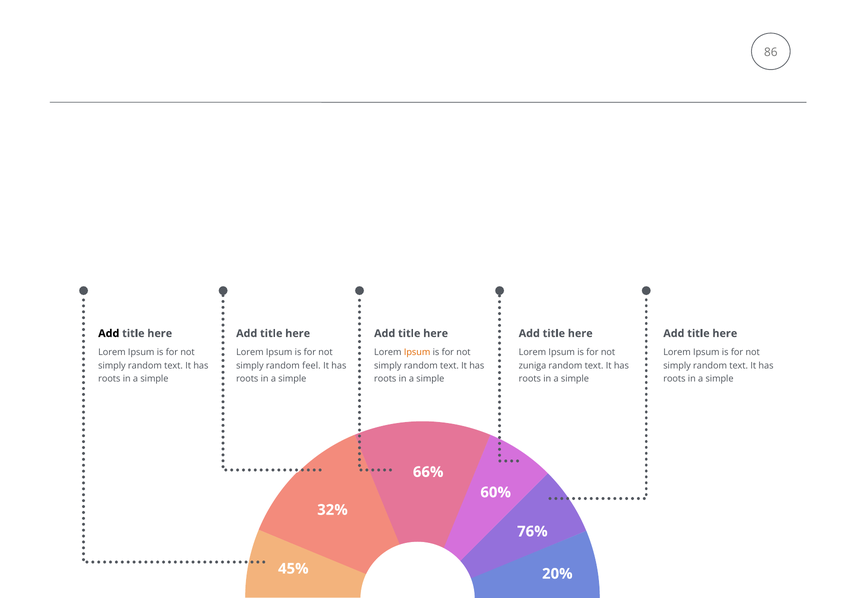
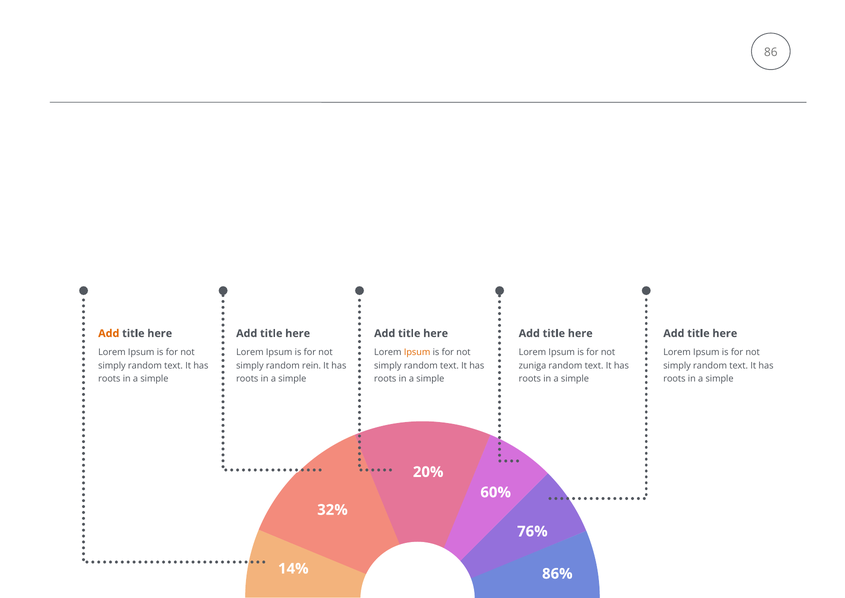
Add at (109, 333) colour: black -> orange
feel: feel -> rein
66%: 66% -> 20%
45%: 45% -> 14%
20%: 20% -> 86%
